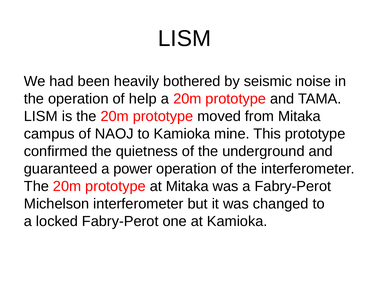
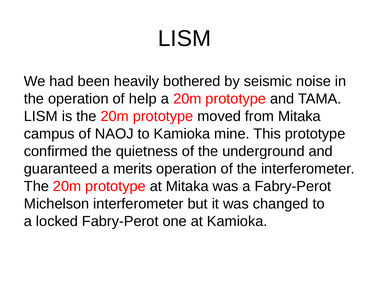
power: power -> merits
